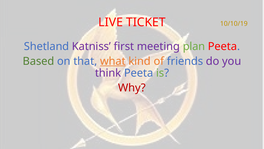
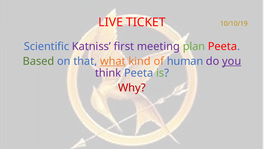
Shetland: Shetland -> Scientific
friends: friends -> human
you underline: none -> present
